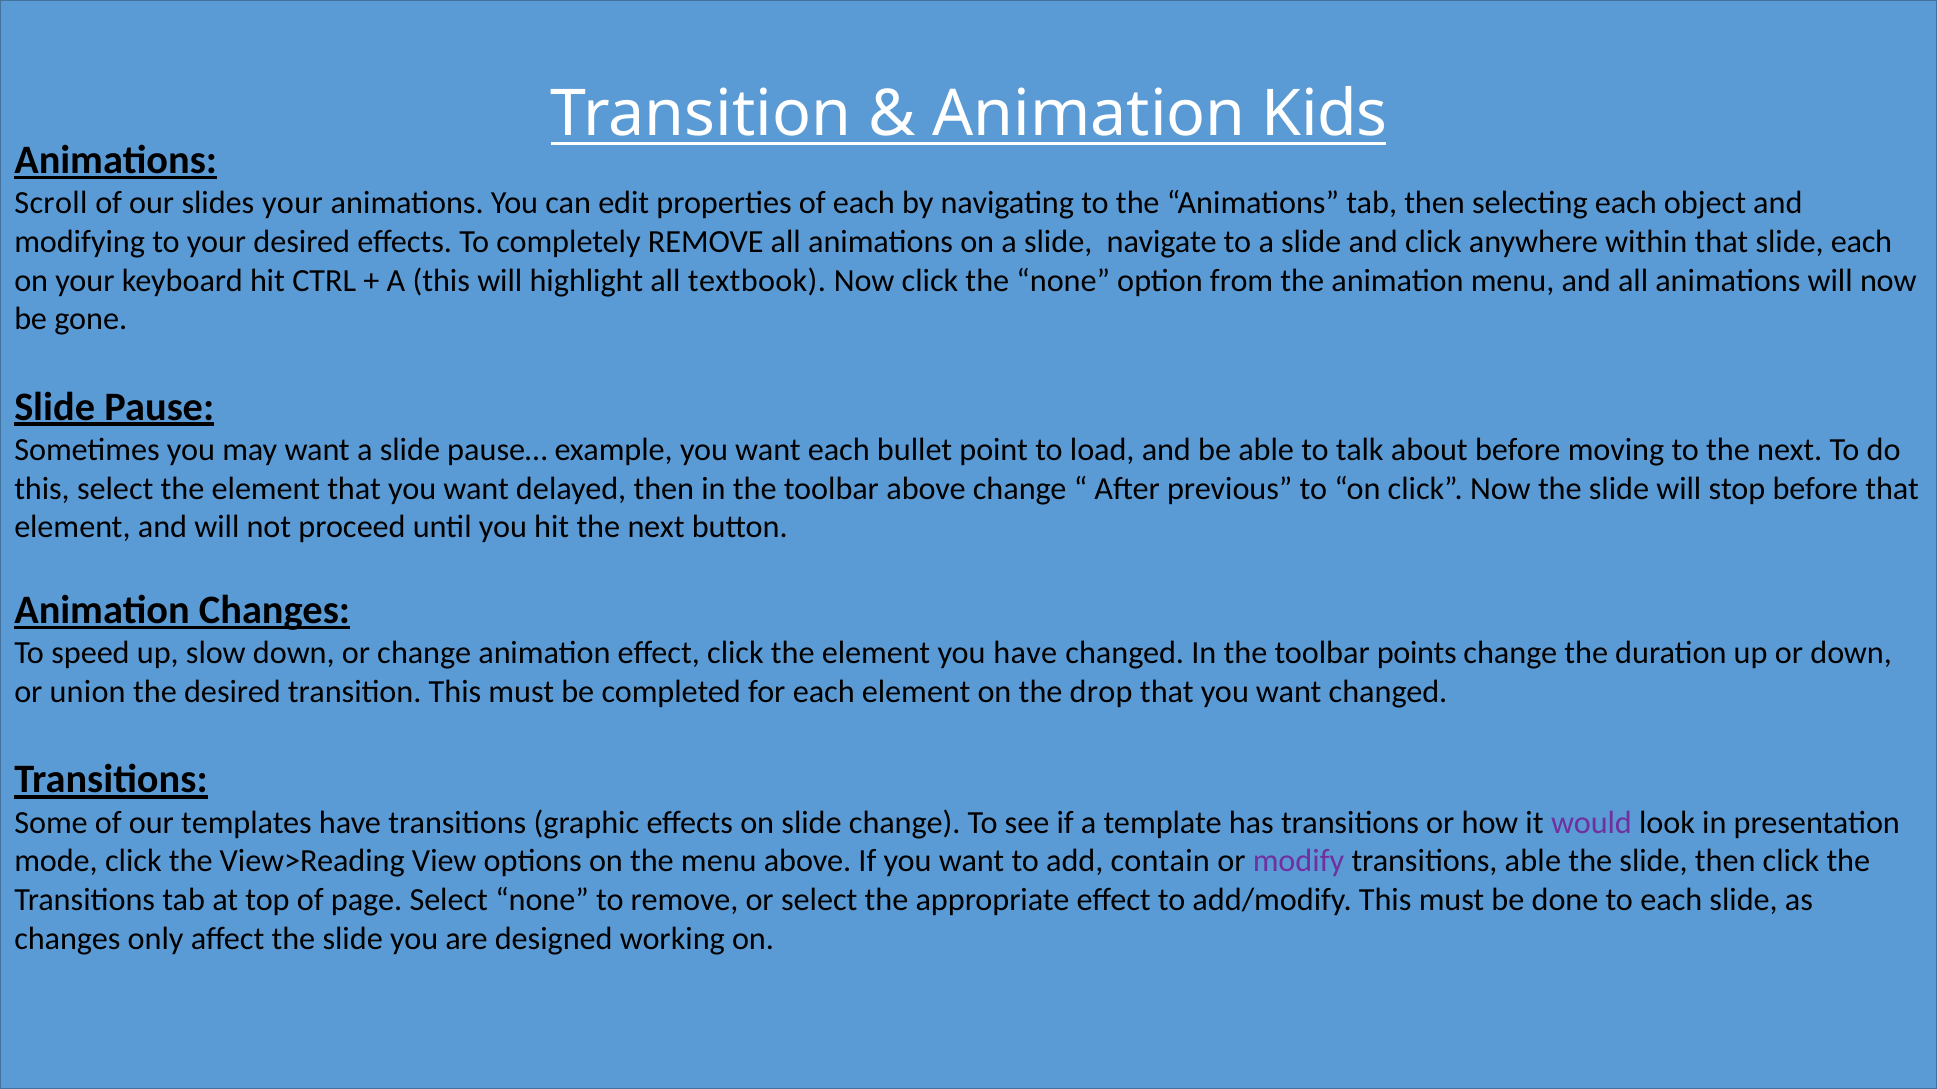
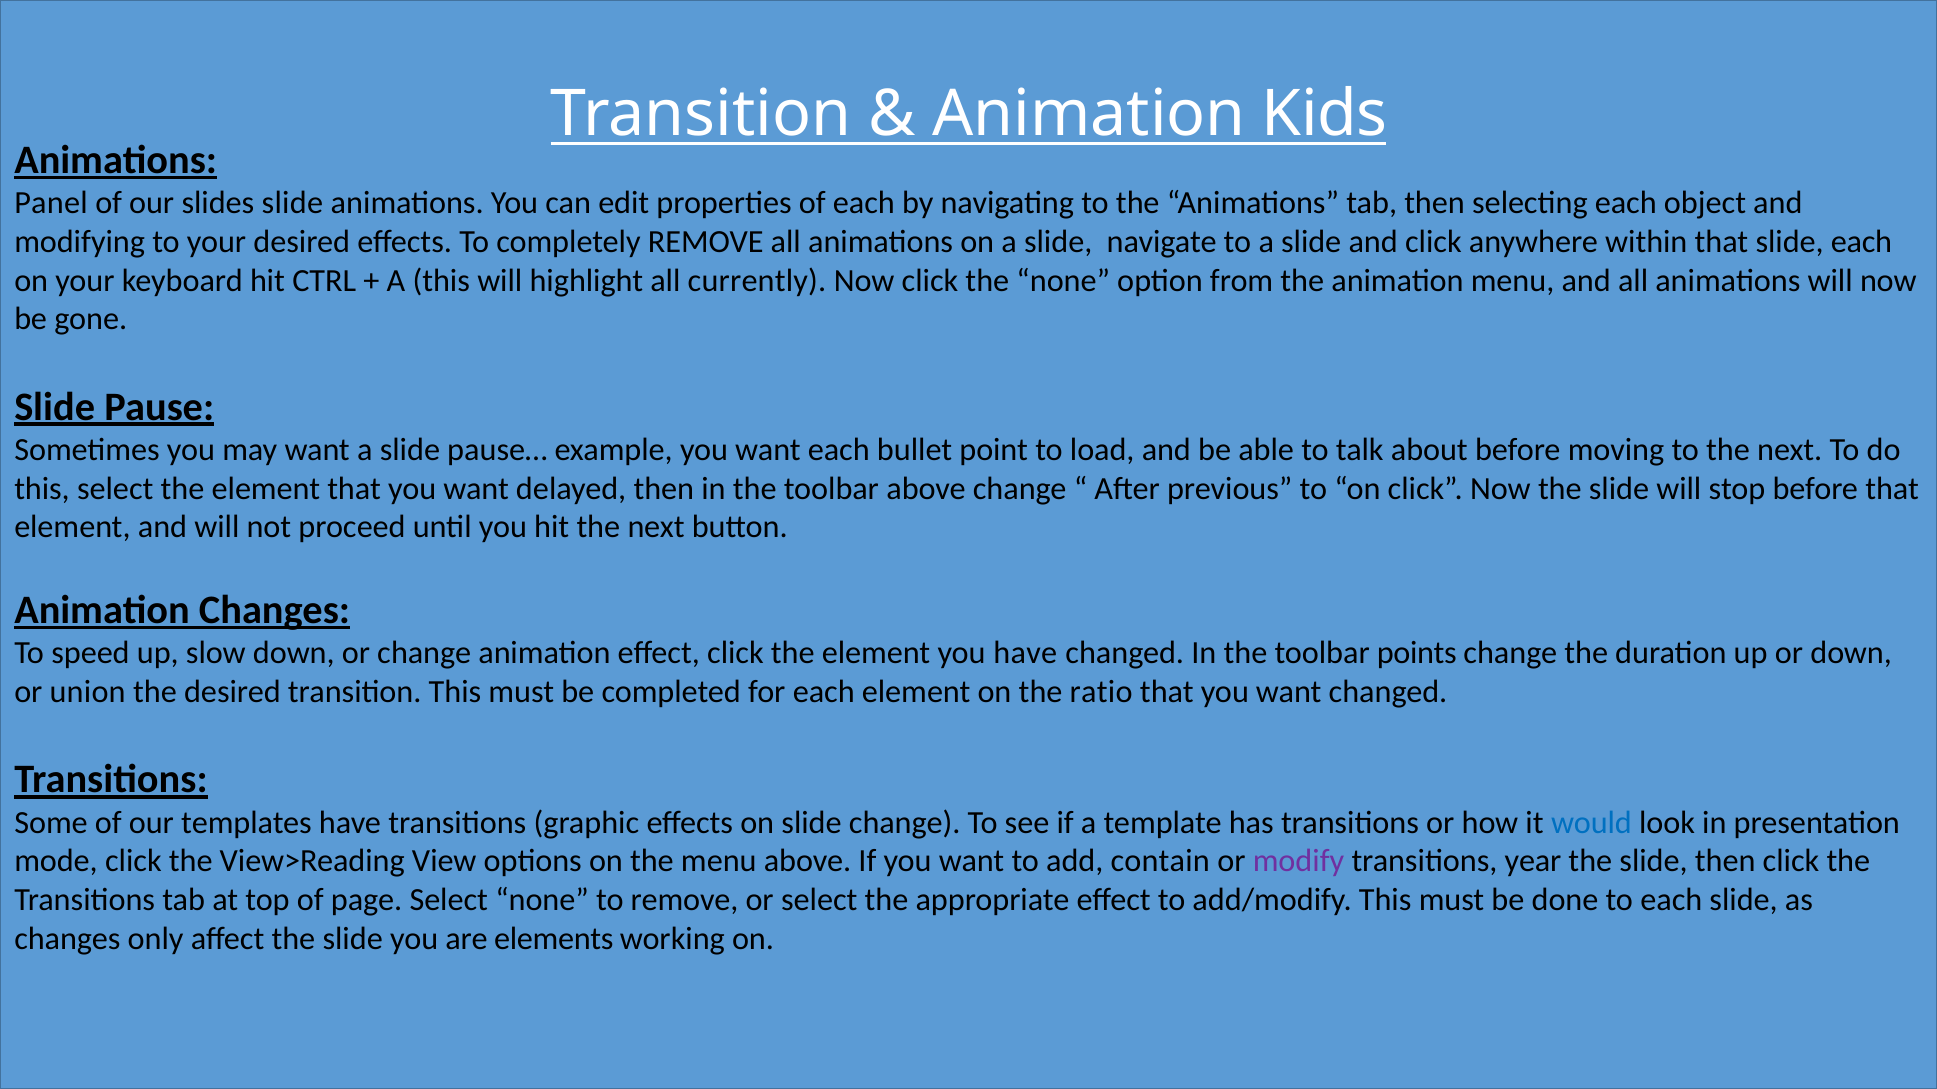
Scroll: Scroll -> Panel
slides your: your -> slide
textbook: textbook -> currently
drop: drop -> ratio
would colour: purple -> blue
transitions able: able -> year
designed: designed -> elements
